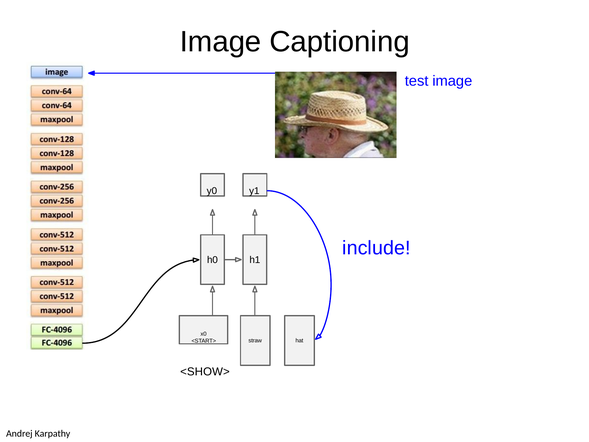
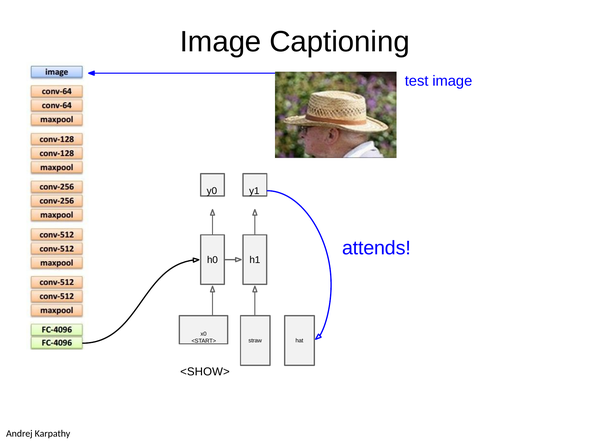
include: include -> attends
